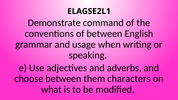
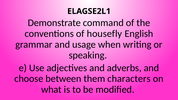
of between: between -> housefly
